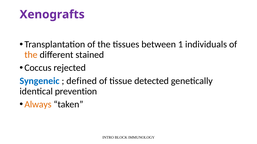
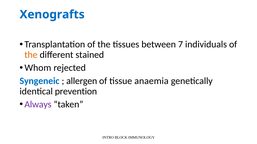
Xenografts colour: purple -> blue
1: 1 -> 7
Coccus: Coccus -> Whom
defined: defined -> allergen
detected: detected -> anaemia
Always colour: orange -> purple
